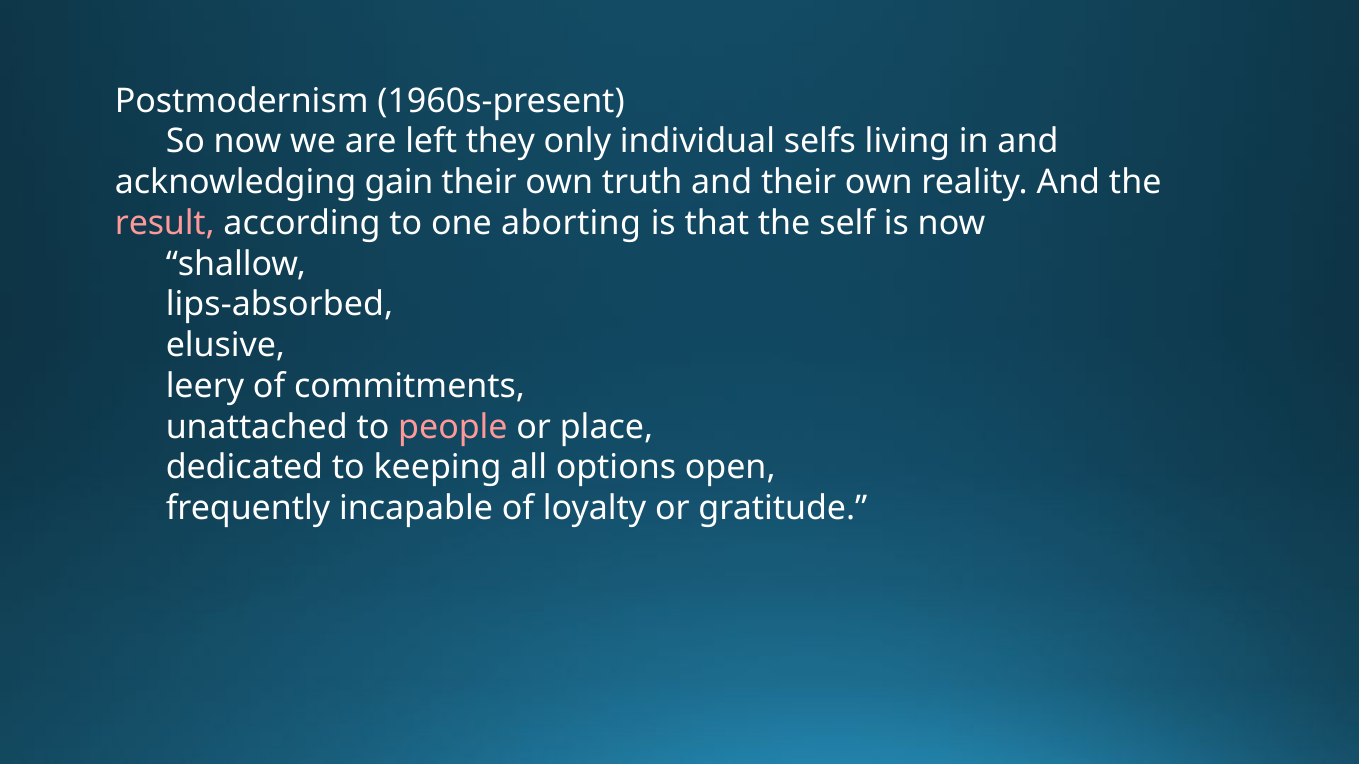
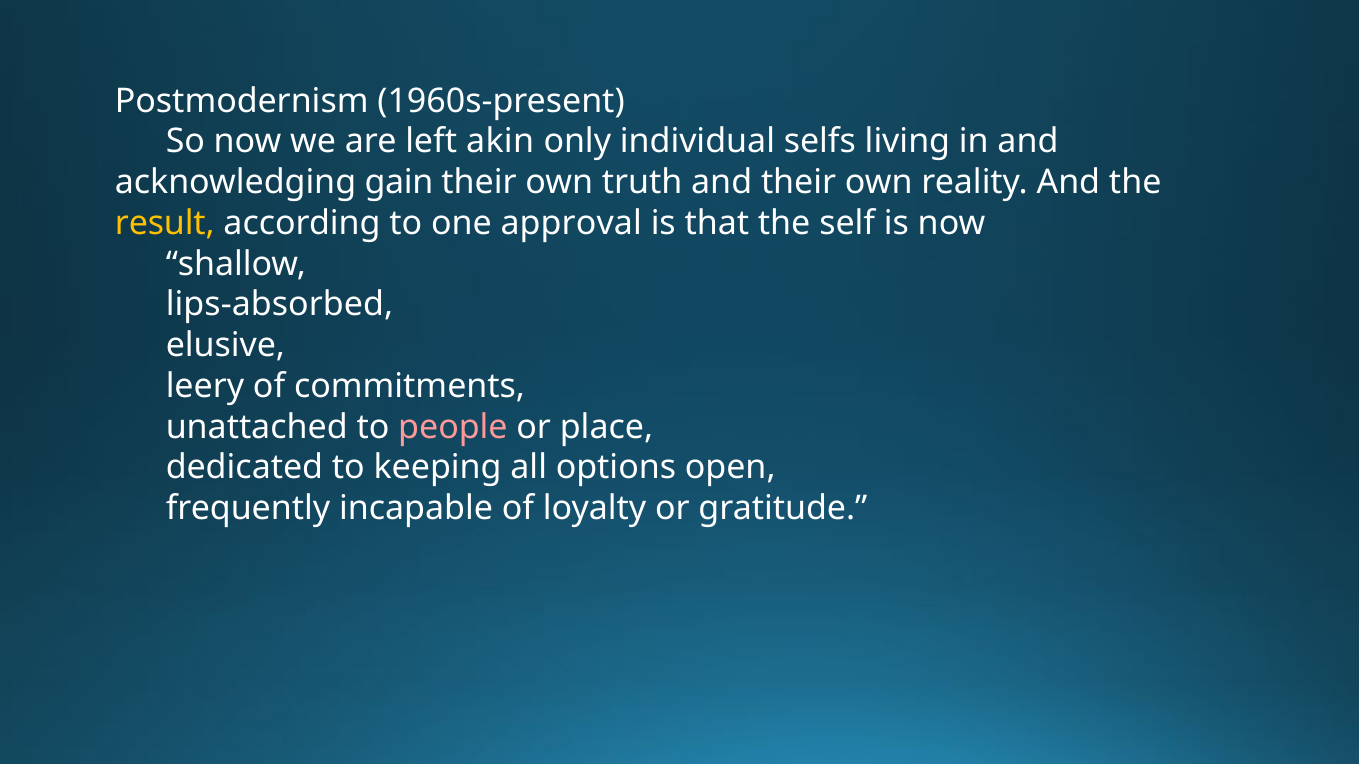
they: they -> akin
result colour: pink -> yellow
aborting: aborting -> approval
